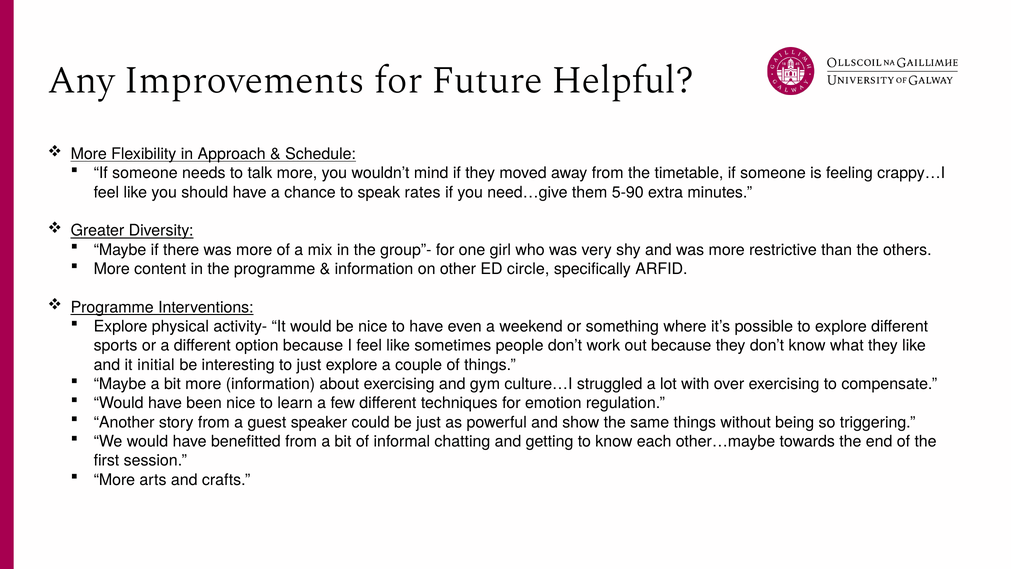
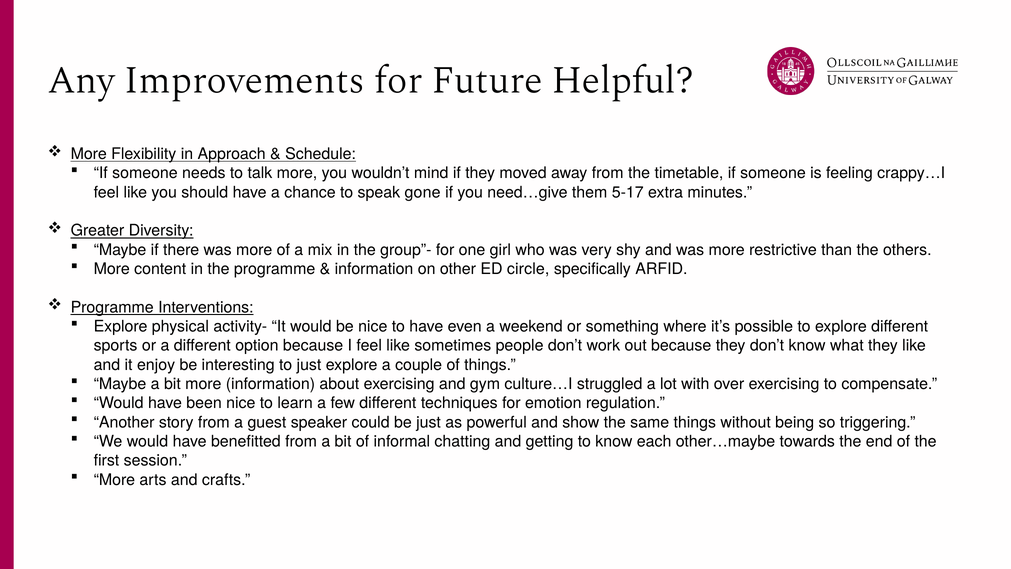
rates: rates -> gone
5-90: 5-90 -> 5-17
initial: initial -> enjoy
